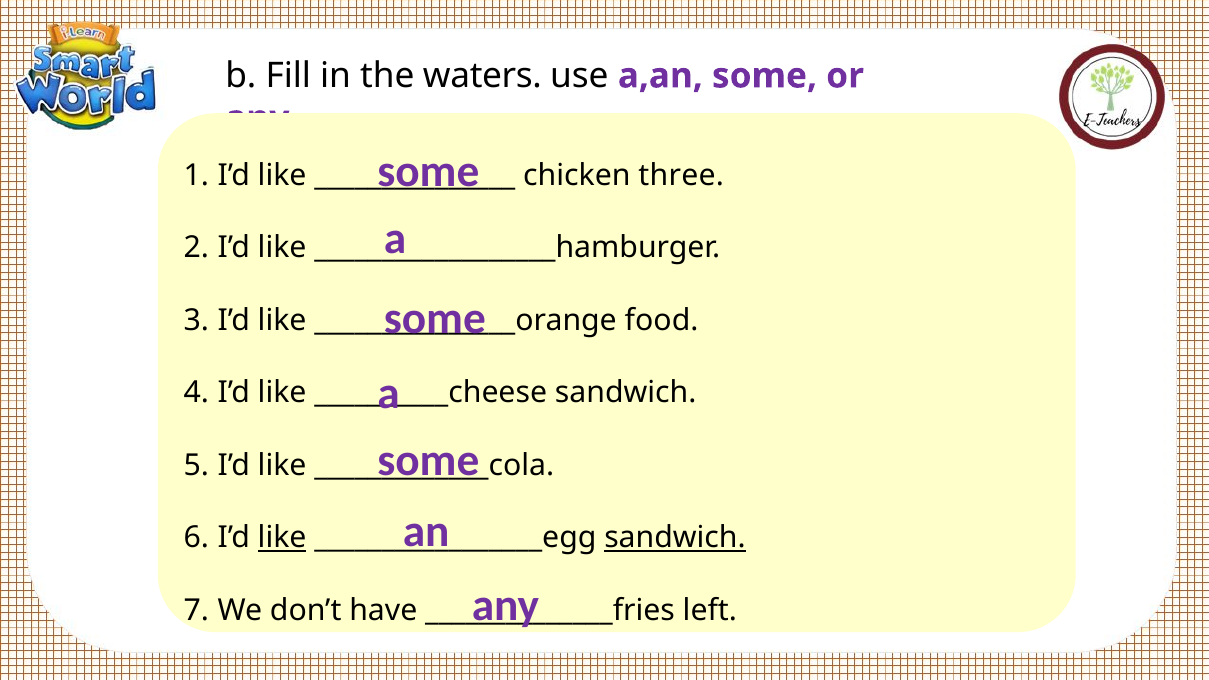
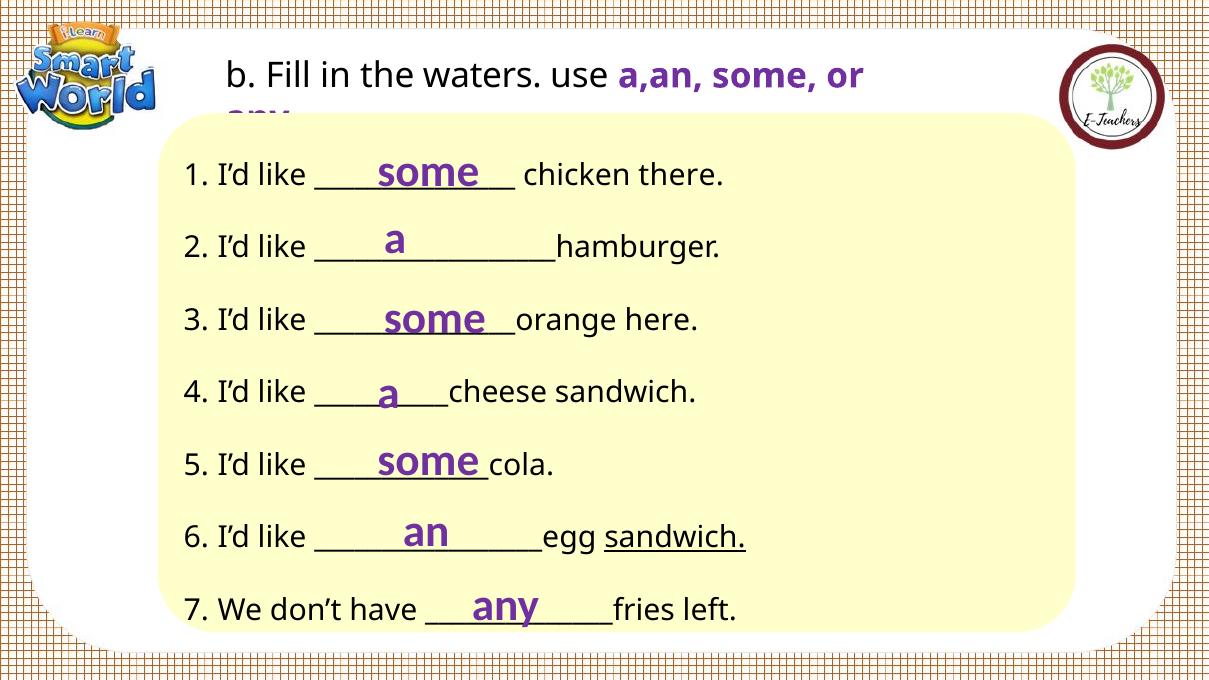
three: three -> there
food: food -> here
like at (282, 538) underline: present -> none
